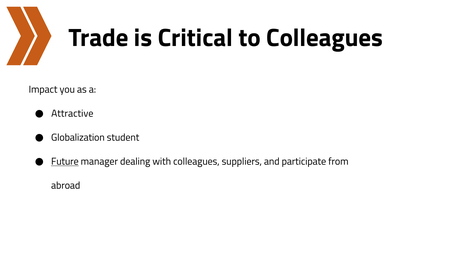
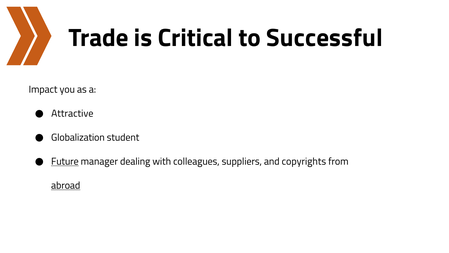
to Colleagues: Colleagues -> Successful
participate: participate -> copyrights
abroad underline: none -> present
